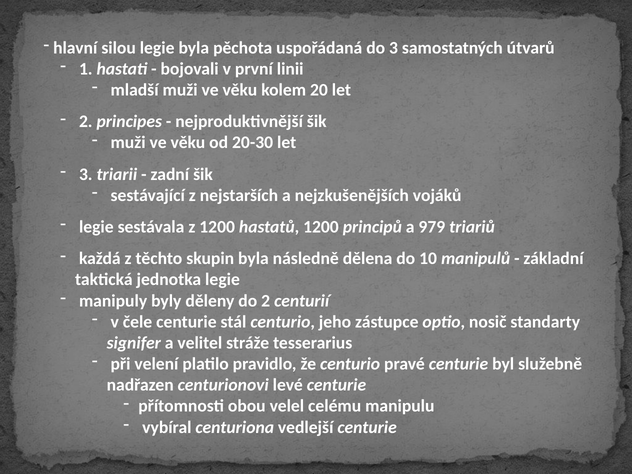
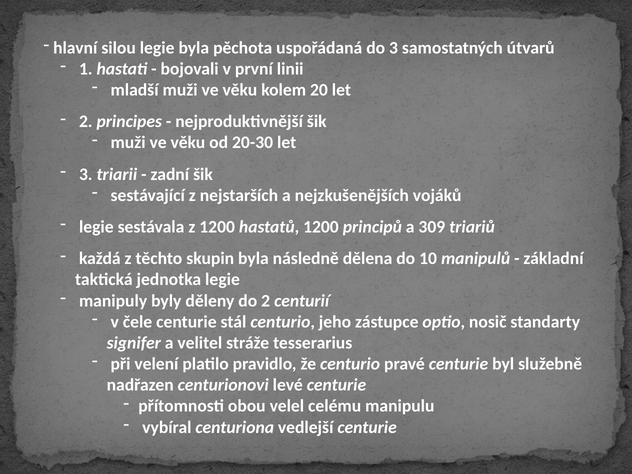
979: 979 -> 309
